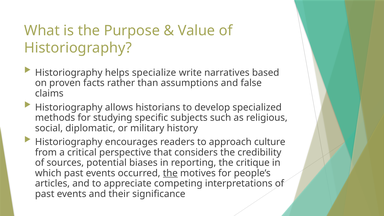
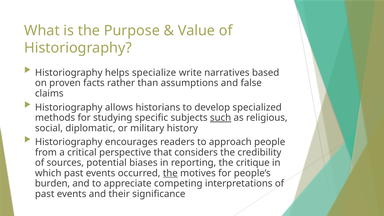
such underline: none -> present
culture: culture -> people
articles: articles -> burden
